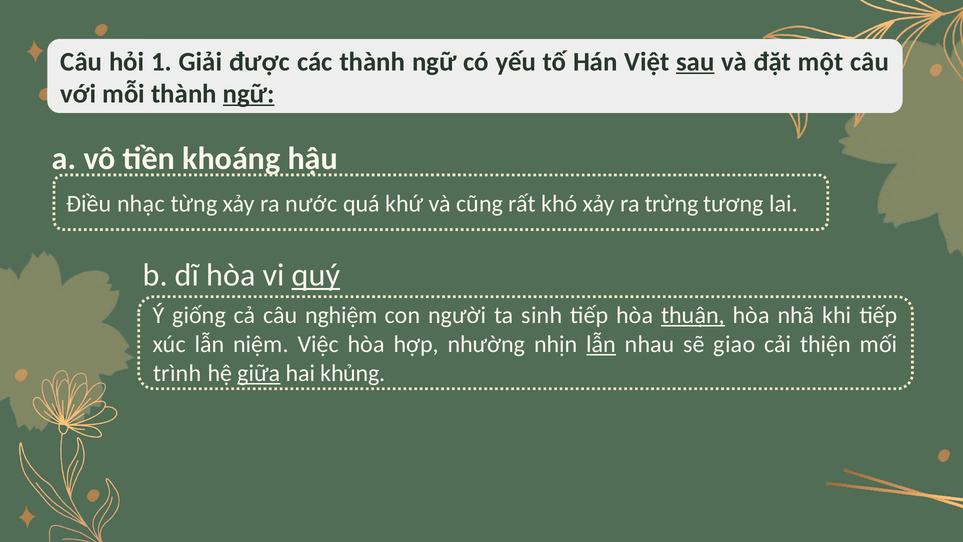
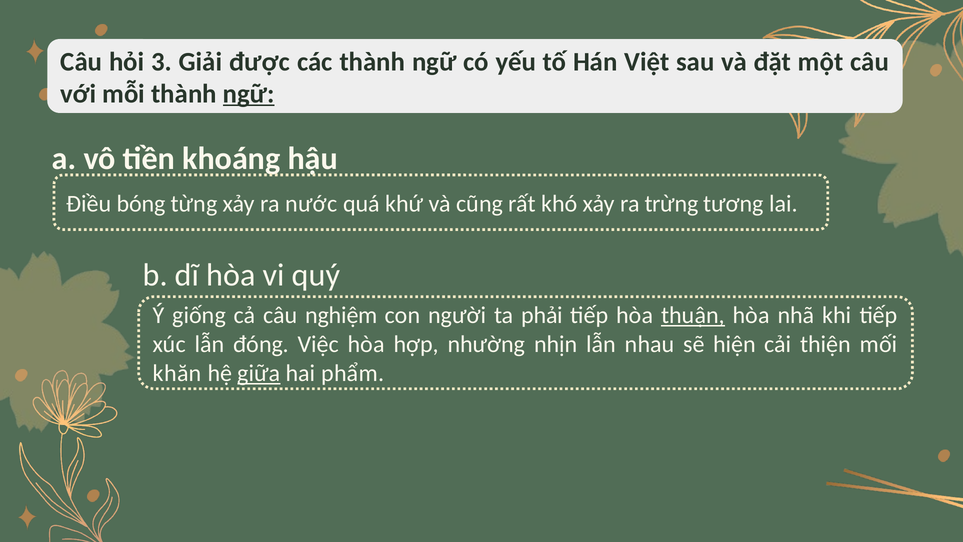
1: 1 -> 3
sau underline: present -> none
nhạc: nhạc -> bóng
quý underline: present -> none
sinh: sinh -> phải
niệm: niệm -> đóng
lẫn at (601, 344) underline: present -> none
giao: giao -> hiện
trình: trình -> khăn
khủng: khủng -> phẩm
